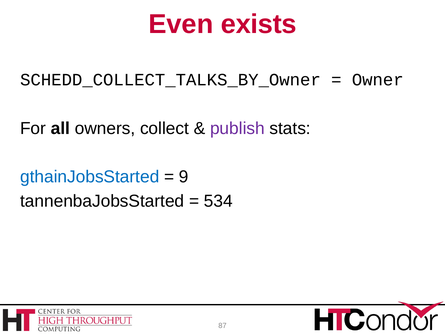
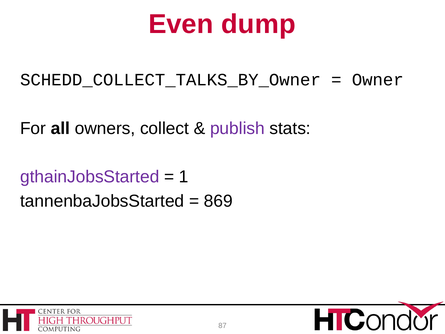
exists: exists -> dump
gthainJobsStarted colour: blue -> purple
9: 9 -> 1
534: 534 -> 869
